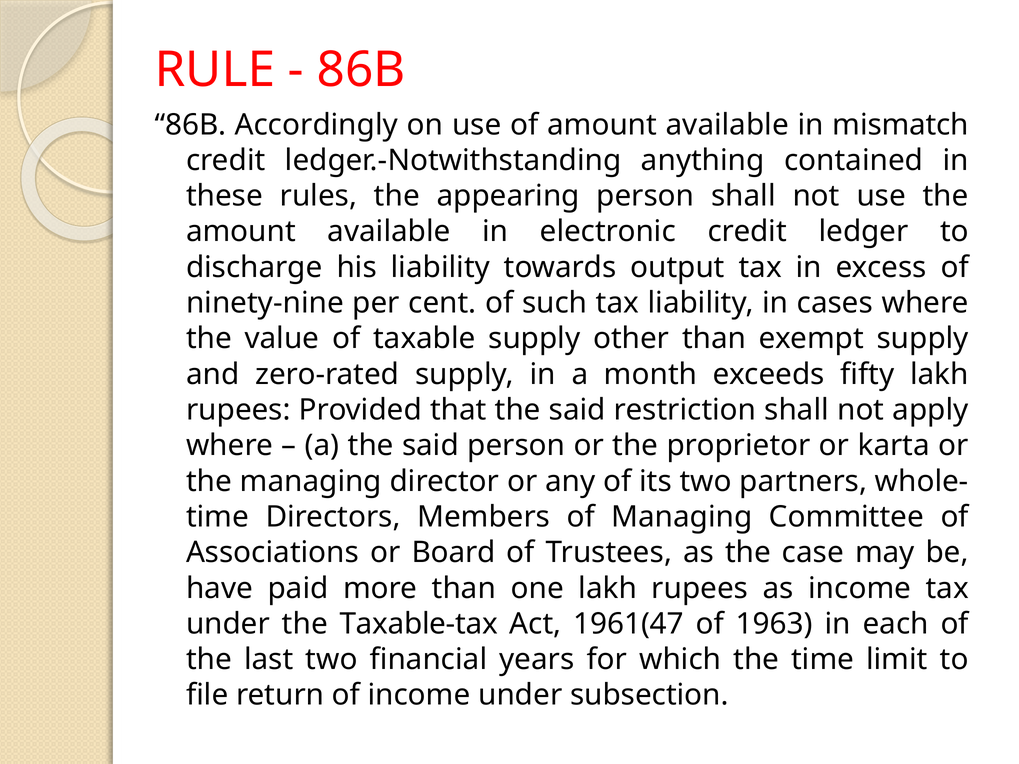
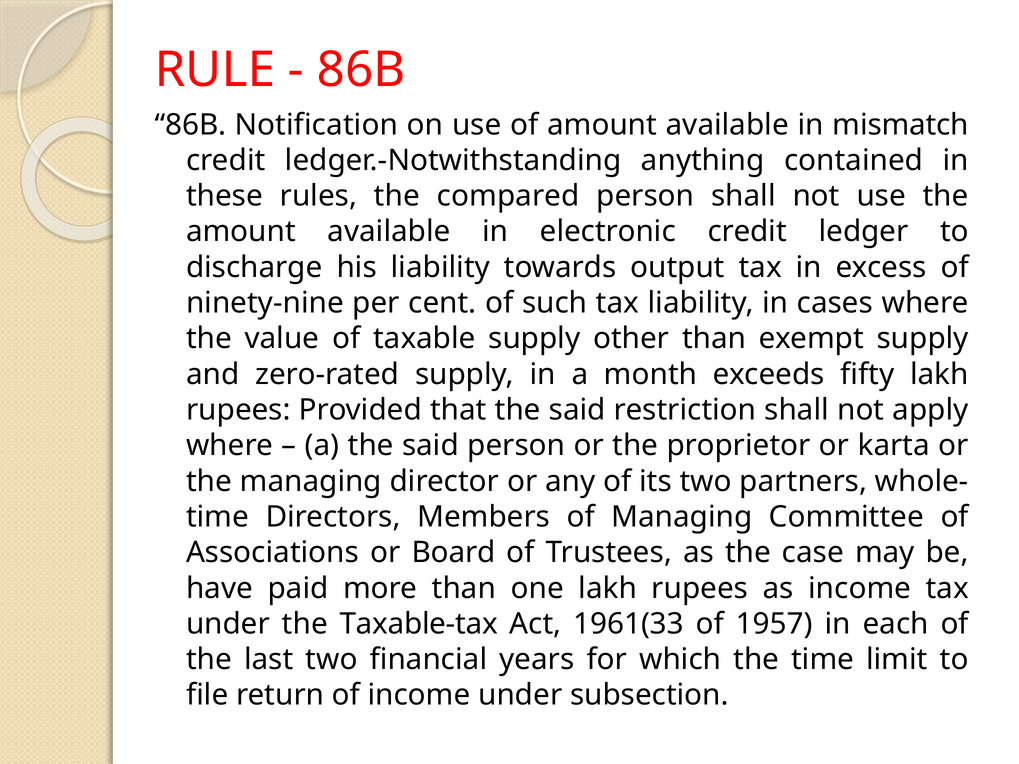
Accordingly: Accordingly -> Notification
appearing: appearing -> compared
1961(47: 1961(47 -> 1961(33
1963: 1963 -> 1957
